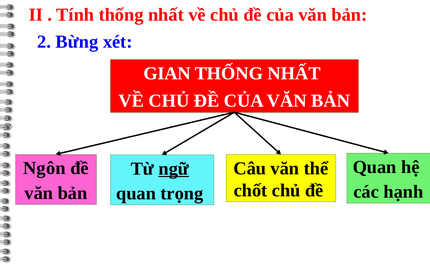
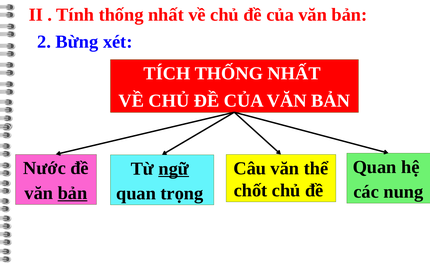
GIAN: GIAN -> TÍCH
Ngôn: Ngôn -> Nước
hạnh: hạnh -> nung
bản at (72, 193) underline: none -> present
